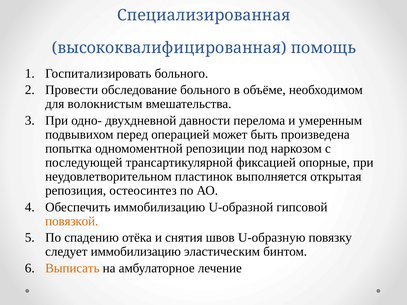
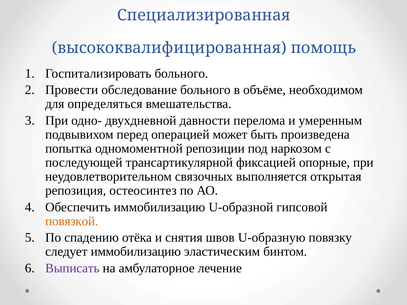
волокнистым: волокнистым -> определяться
пластинок: пластинок -> связочных
Выписать colour: orange -> purple
